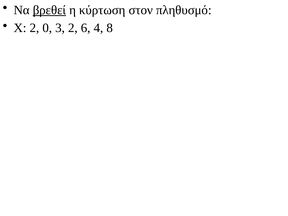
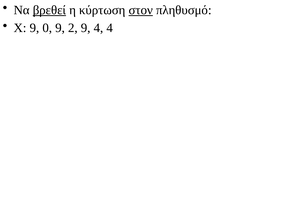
στον underline: none -> present
Χ 2: 2 -> 9
0 3: 3 -> 9
2 6: 6 -> 9
4 8: 8 -> 4
